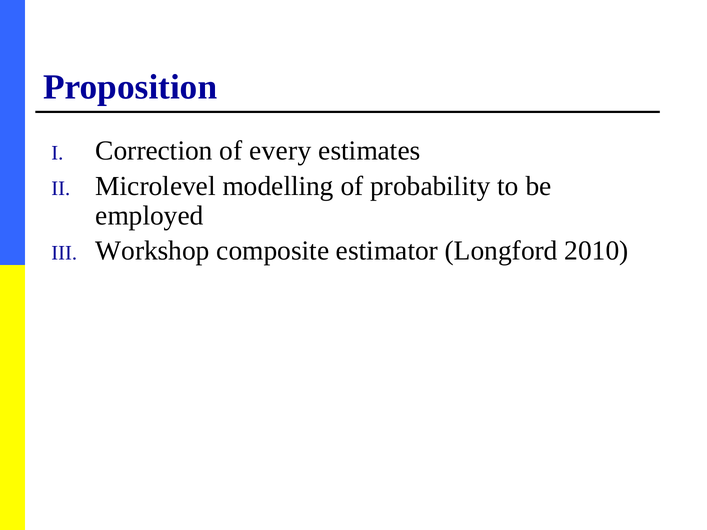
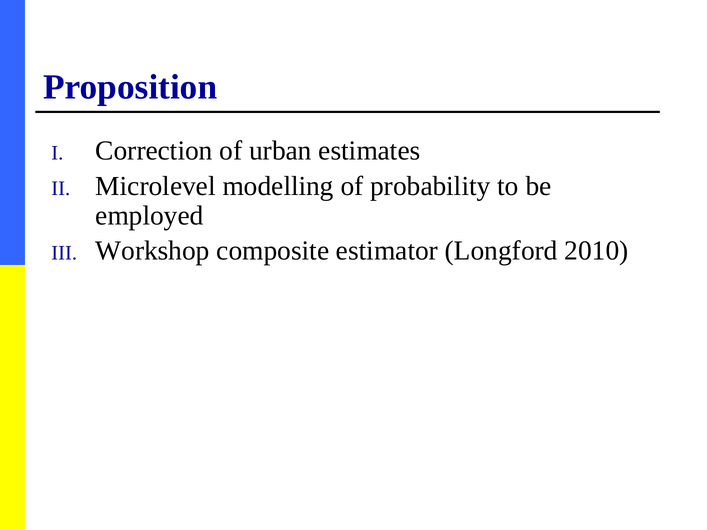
every: every -> urban
